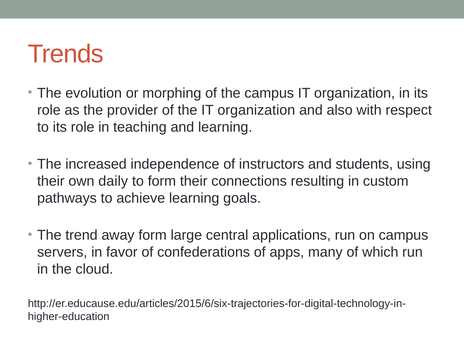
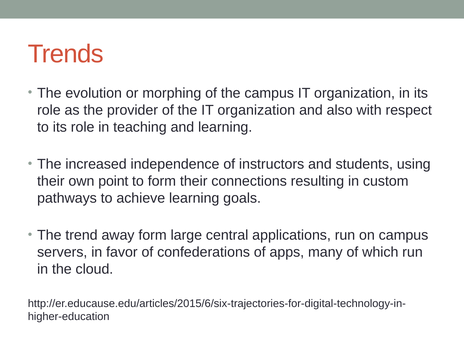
daily: daily -> point
